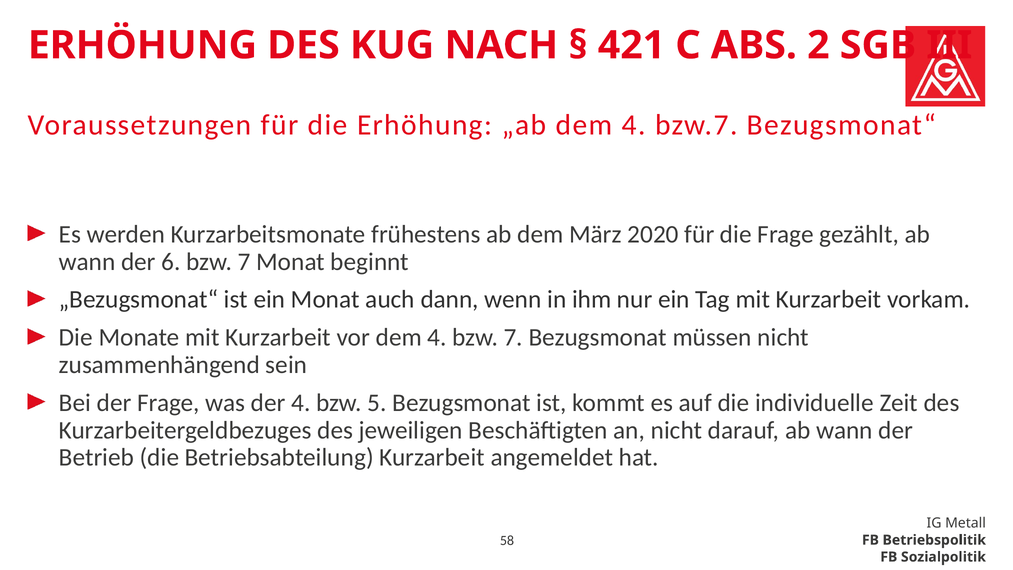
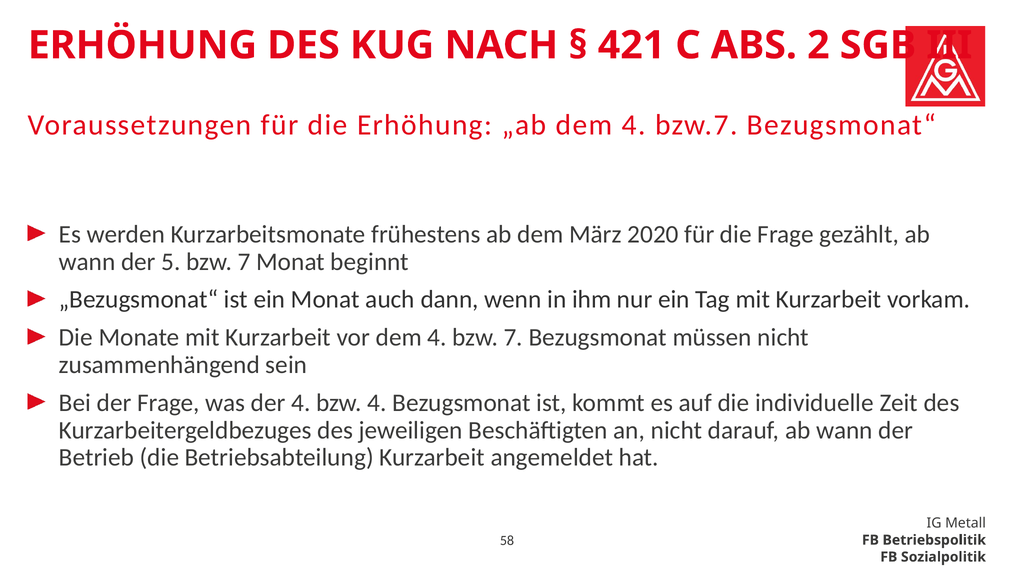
6: 6 -> 5
bzw 5: 5 -> 4
